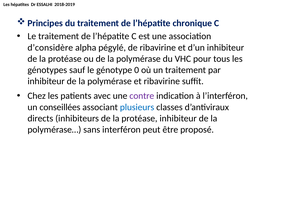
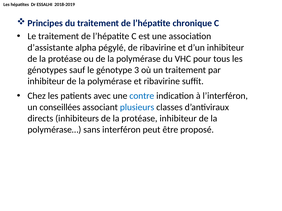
d’considère: d’considère -> d’assistante
0: 0 -> 3
contre colour: purple -> blue
